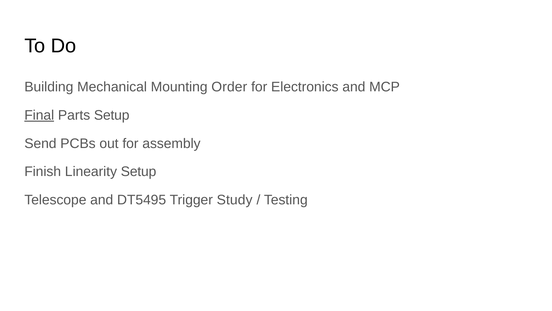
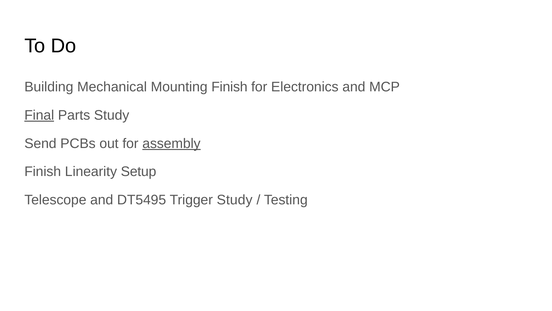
Mounting Order: Order -> Finish
Parts Setup: Setup -> Study
assembly underline: none -> present
